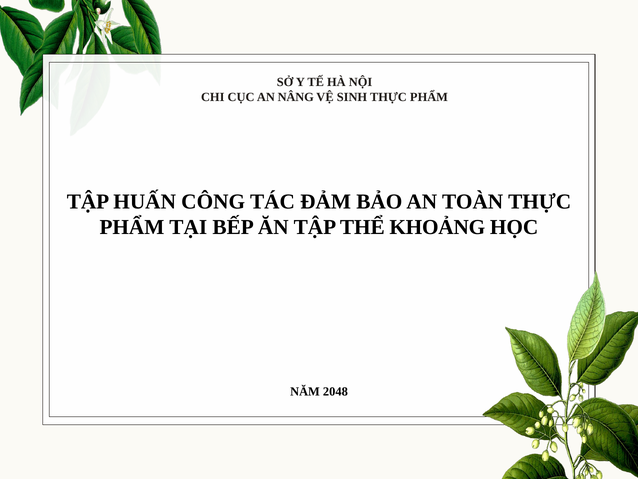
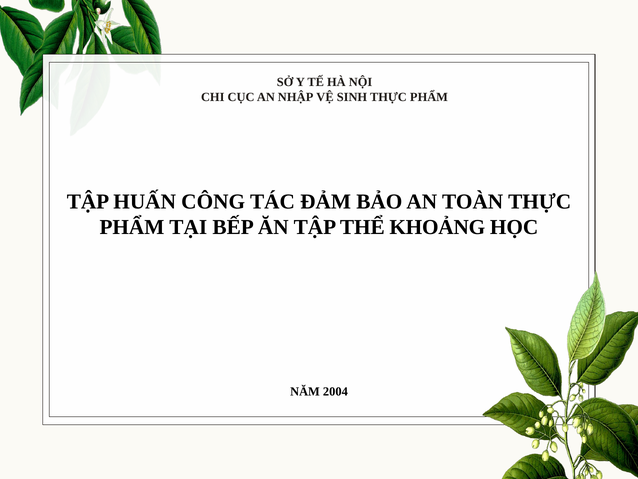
NÂNG: NÂNG -> NHẬP
2048: 2048 -> 2004
